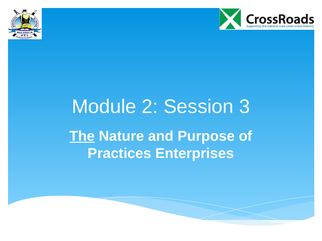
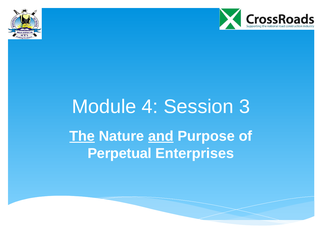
2: 2 -> 4
and underline: none -> present
Practices: Practices -> Perpetual
